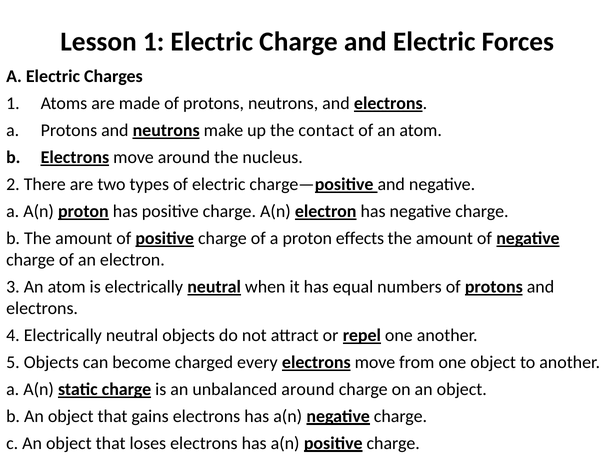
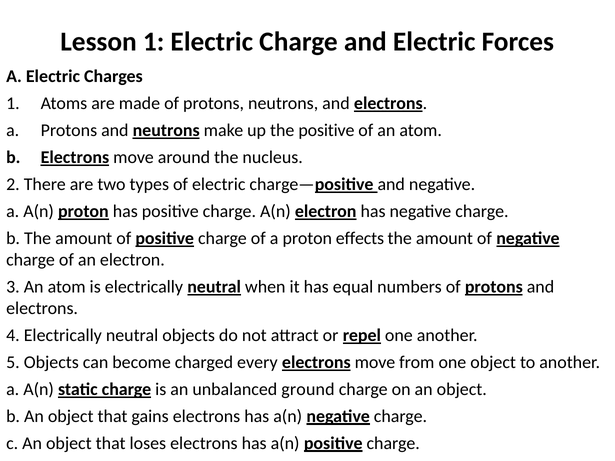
the contact: contact -> positive
unbalanced around: around -> ground
